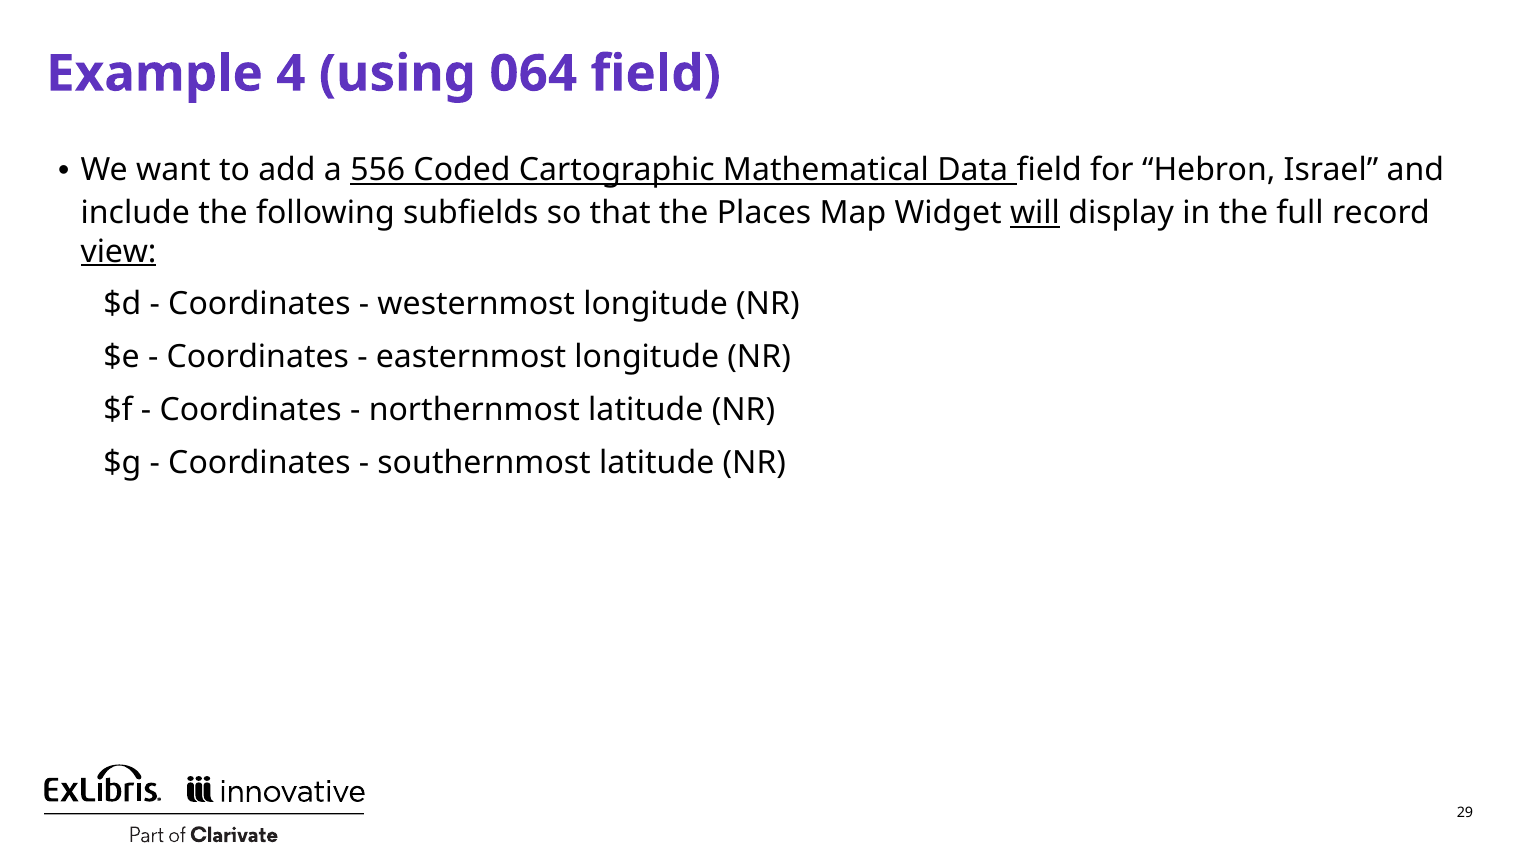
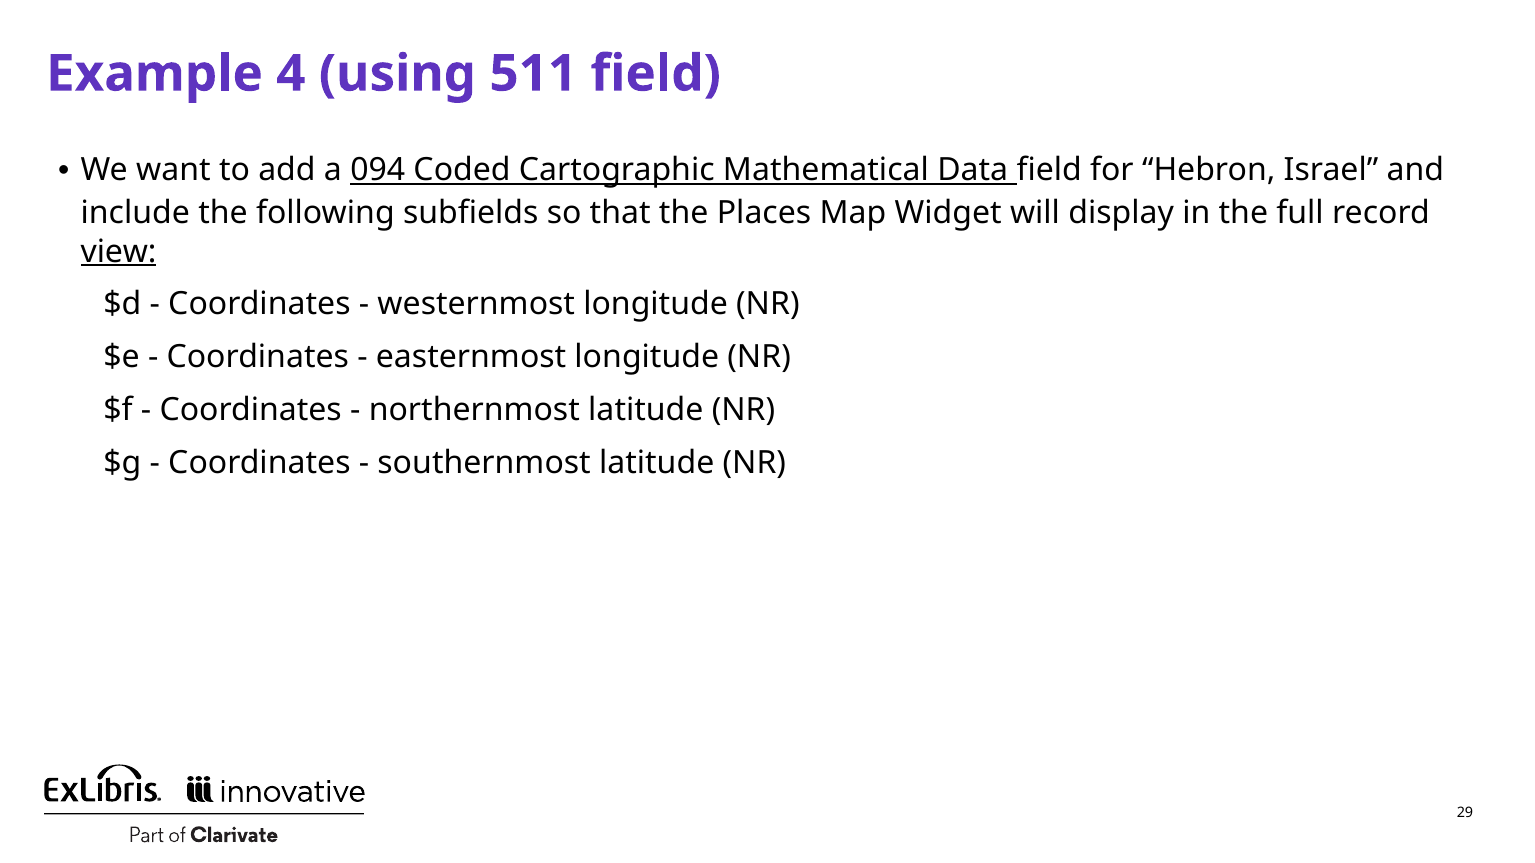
064: 064 -> 511
556: 556 -> 094
will underline: present -> none
